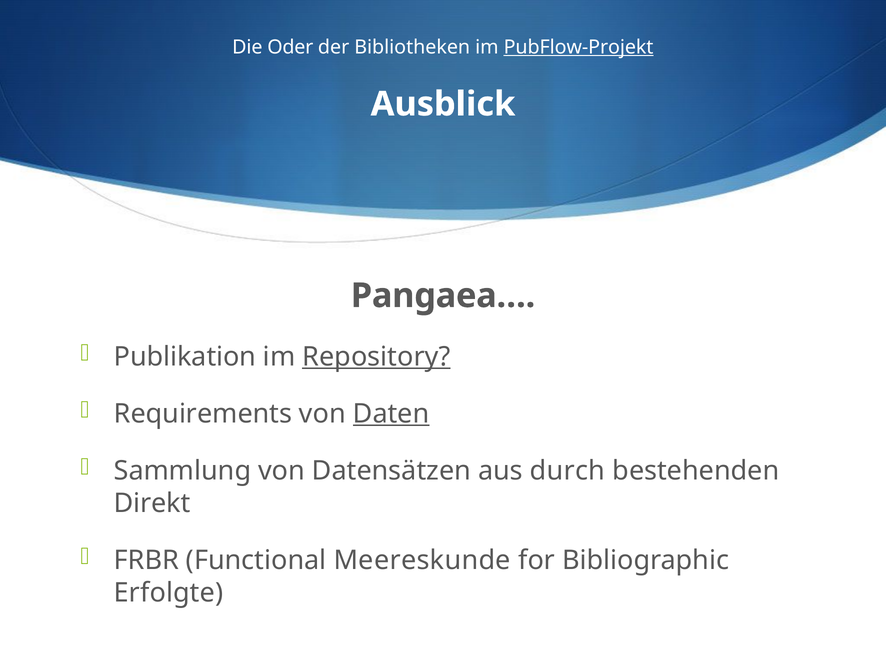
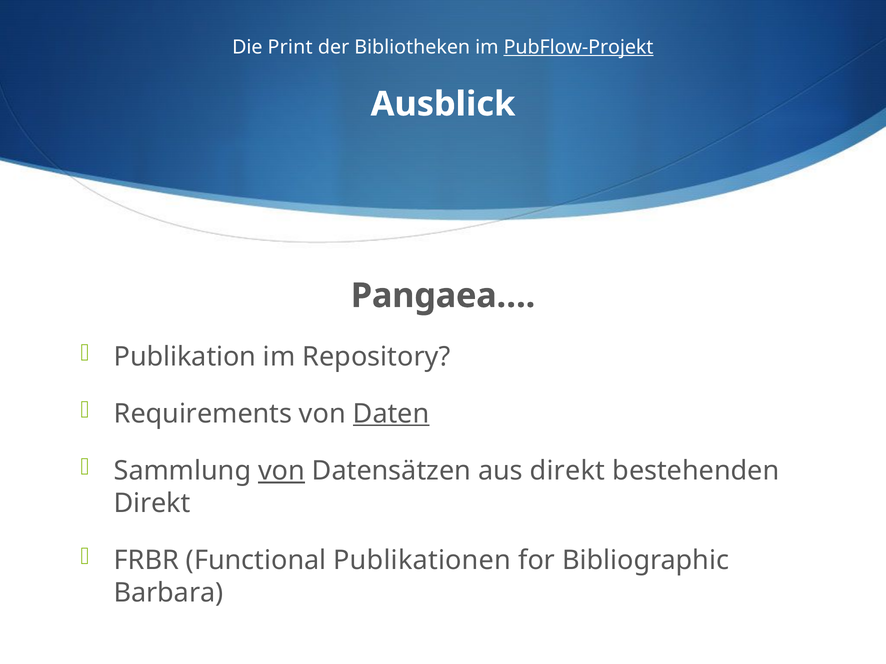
Oder: Oder -> Print
Repository underline: present -> none
von at (282, 471) underline: none -> present
aus durch: durch -> direkt
Meereskunde: Meereskunde -> Publikationen
Erfolgte: Erfolgte -> Barbara
